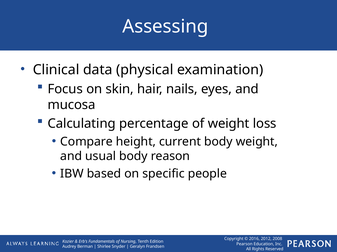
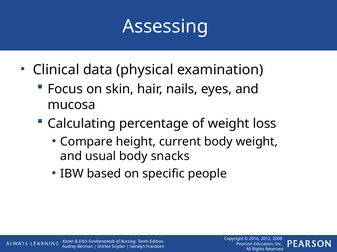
reason: reason -> snacks
